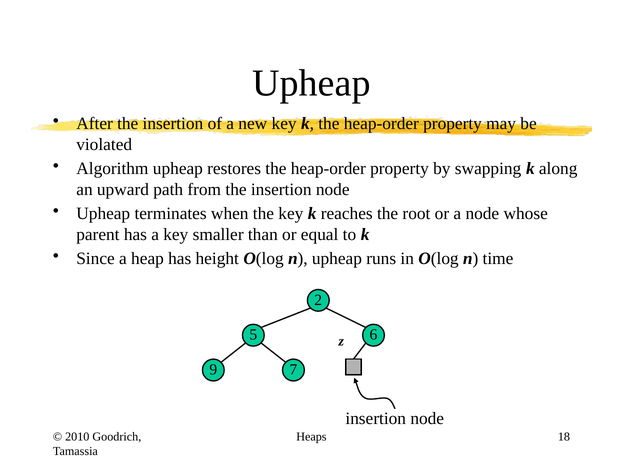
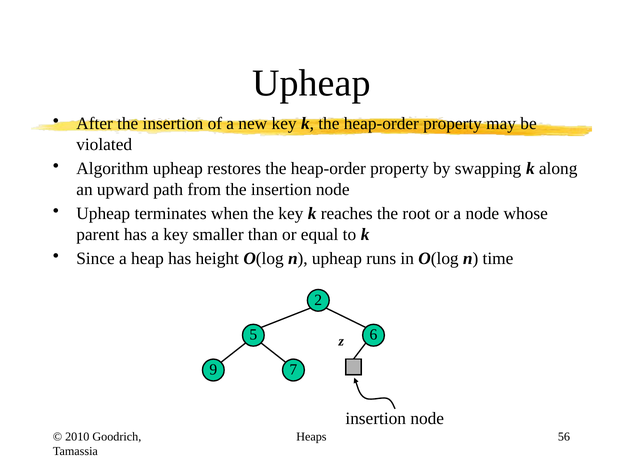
18: 18 -> 56
